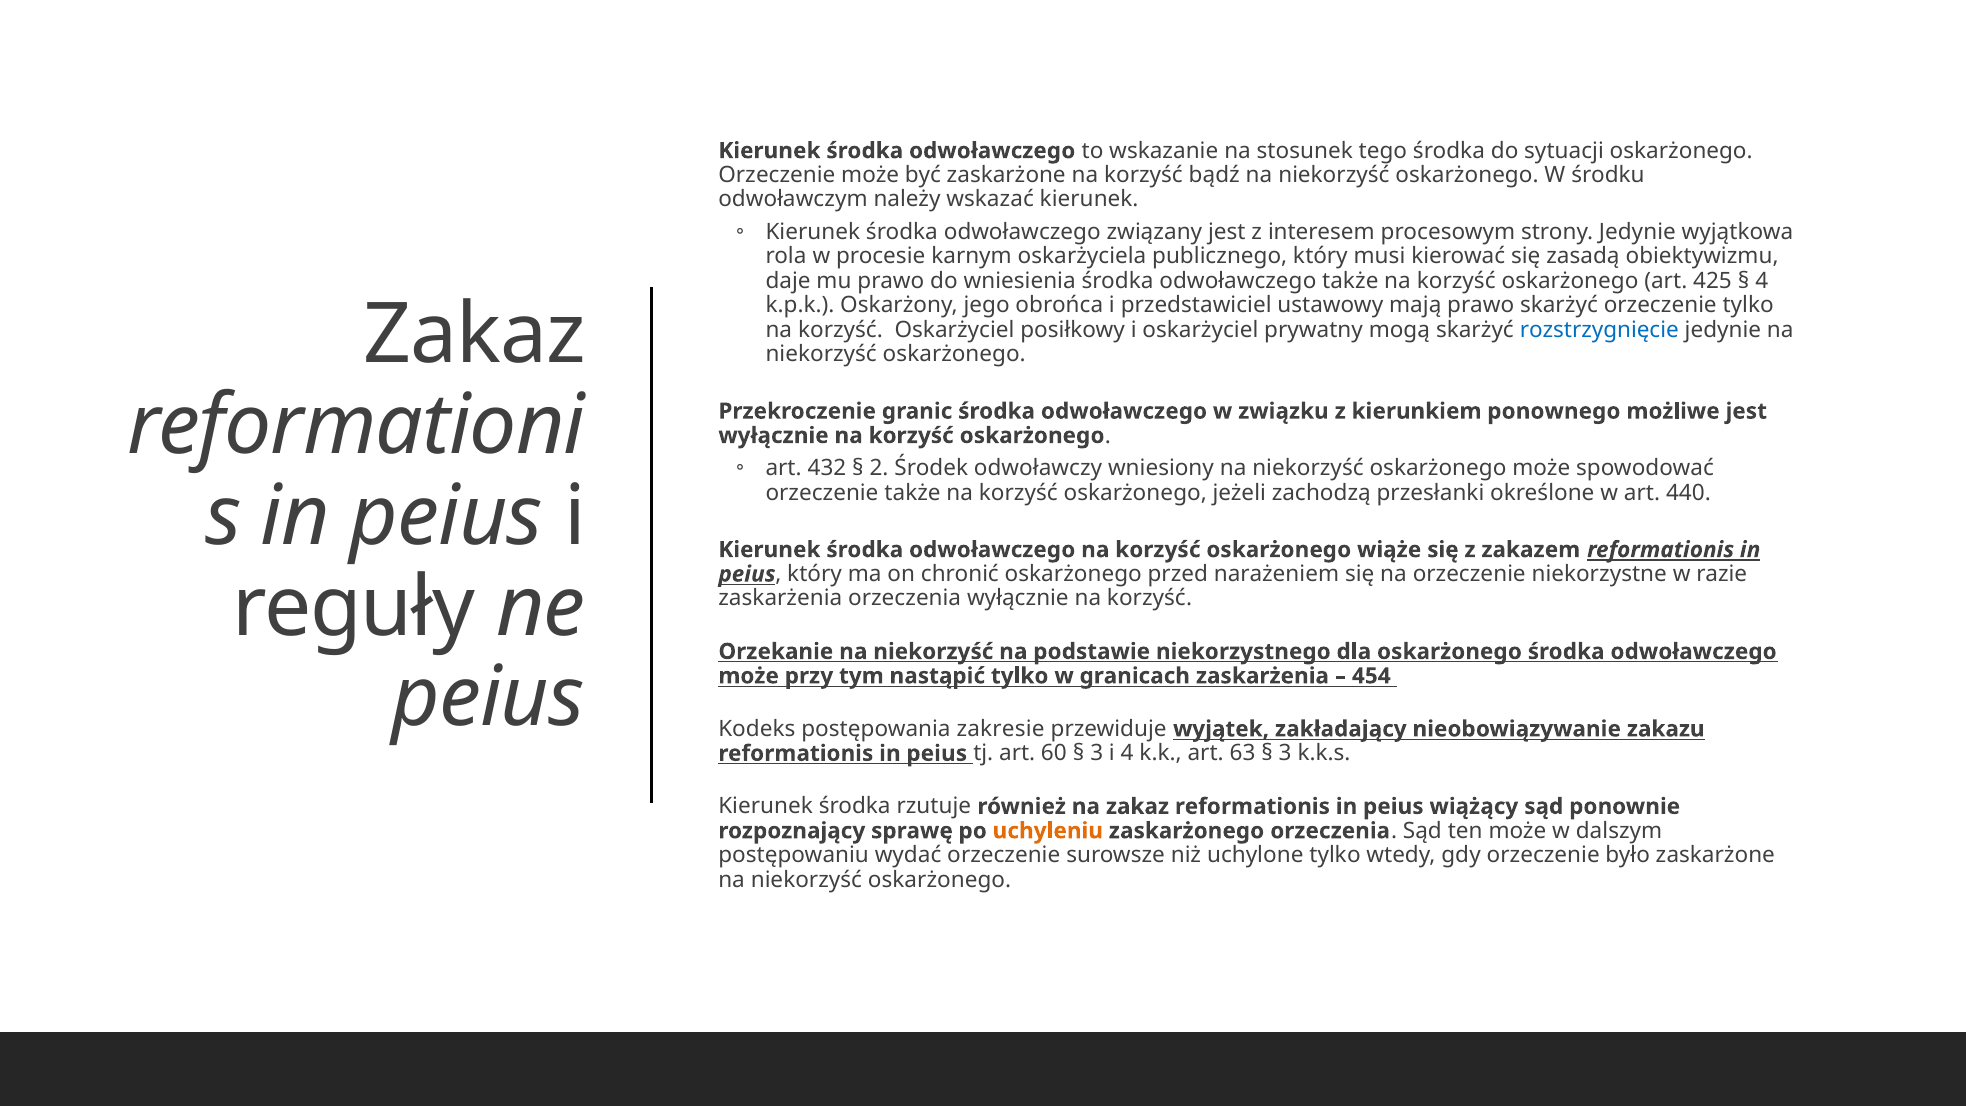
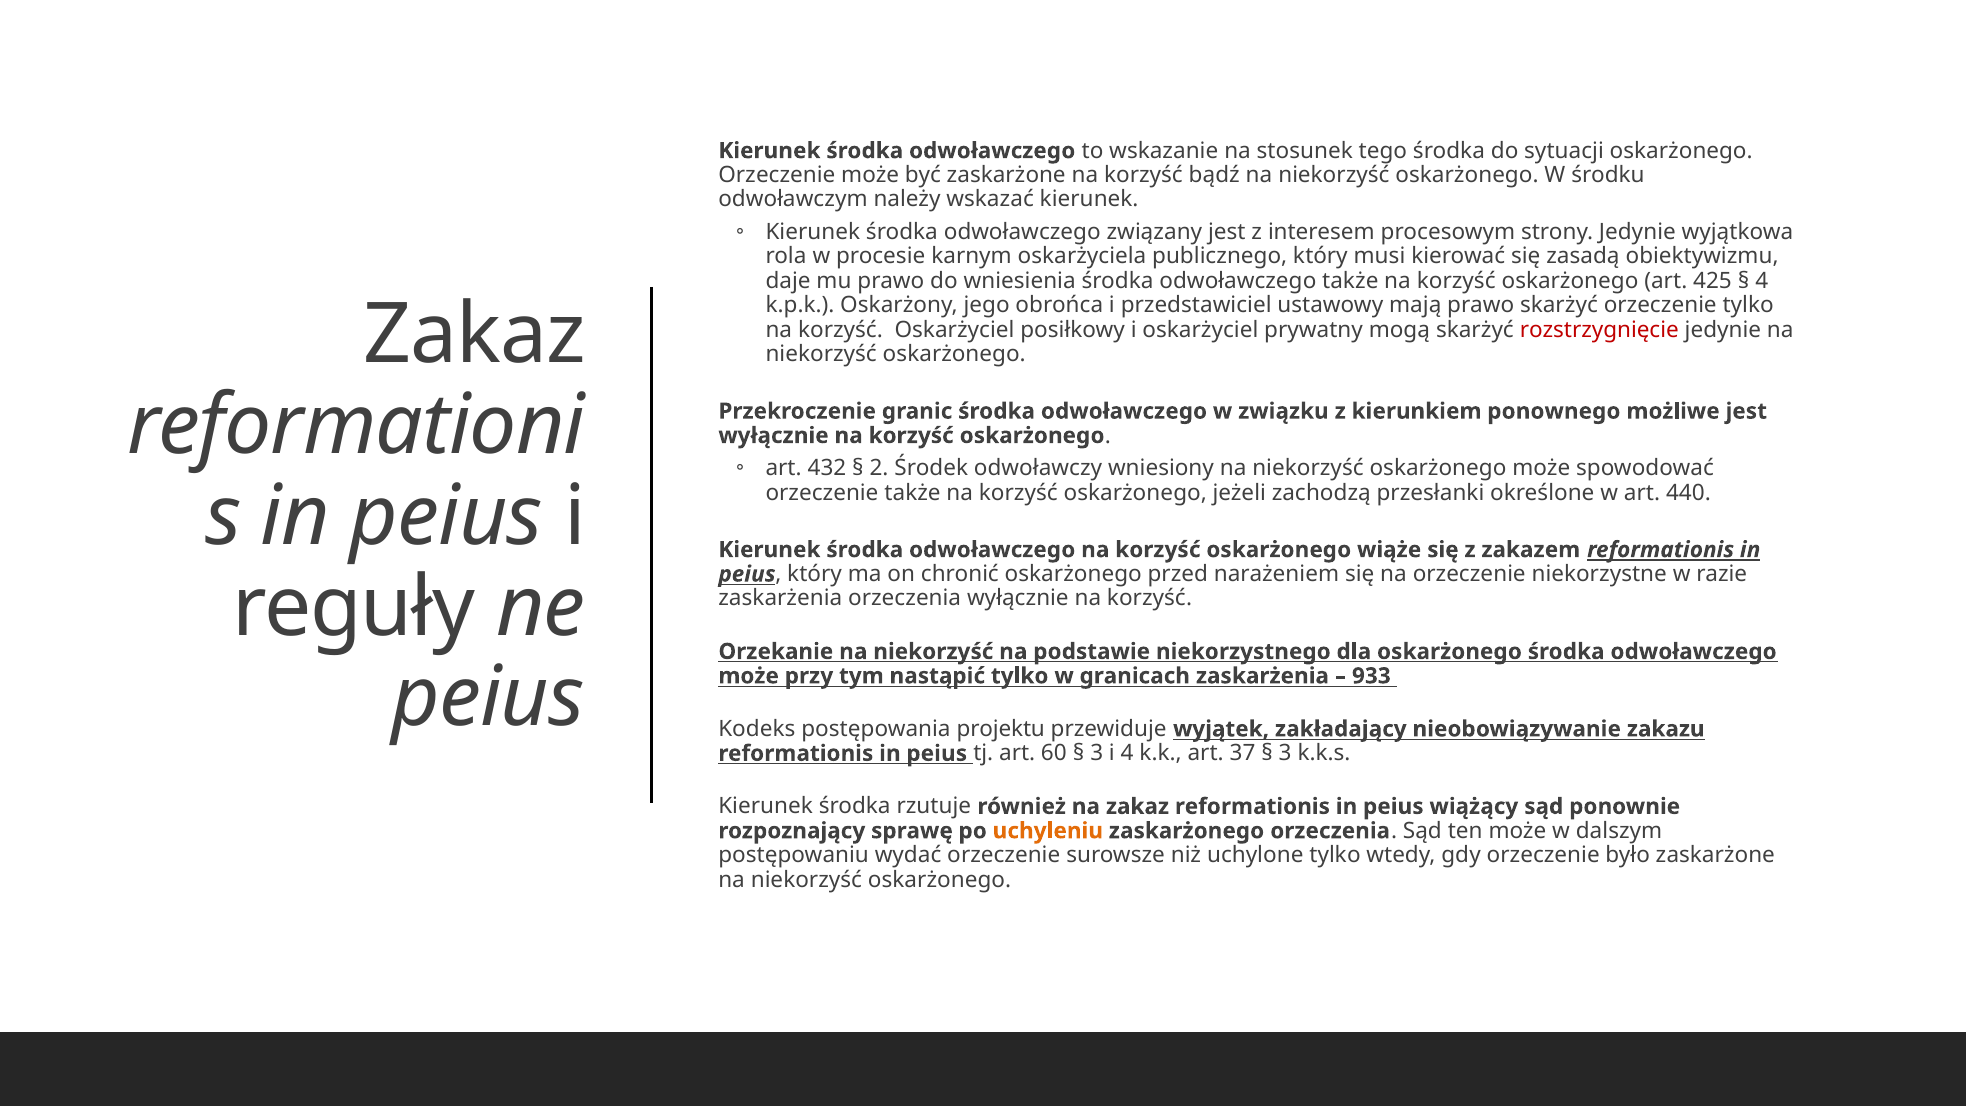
rozstrzygnięcie colour: blue -> red
454: 454 -> 933
zakresie: zakresie -> projektu
63: 63 -> 37
